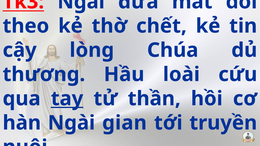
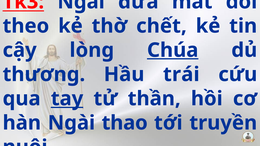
Chúa underline: none -> present
loài: loài -> trái
gian: gian -> thao
